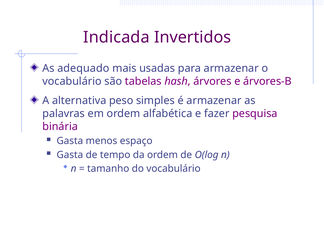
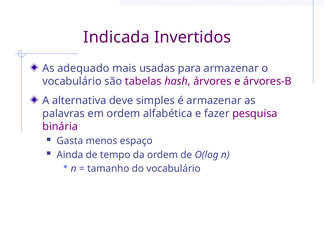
peso: peso -> deve
Gasta at (70, 155): Gasta -> Ainda
